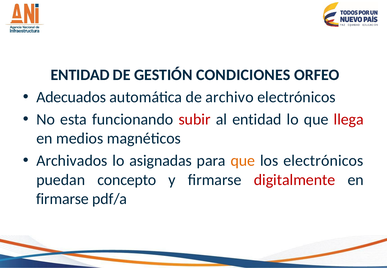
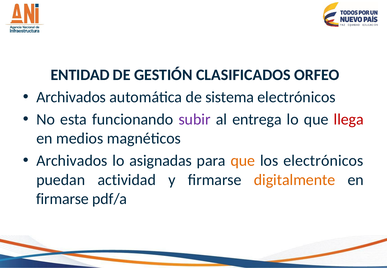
CONDICIONES: CONDICIONES -> CLASIFICADOS
Adecuados at (71, 97): Adecuados -> Archivados
archivo: archivo -> sistema
subir colour: red -> purple
al entidad: entidad -> entrega
concepto: concepto -> actividad
digitalmente colour: red -> orange
